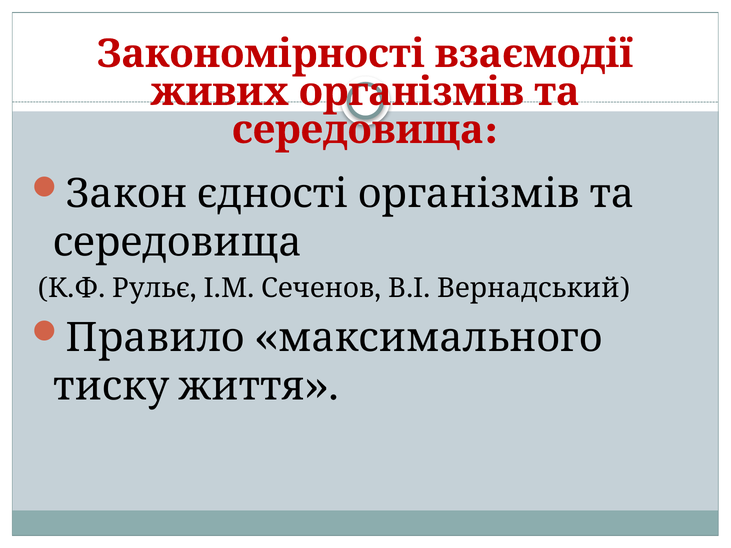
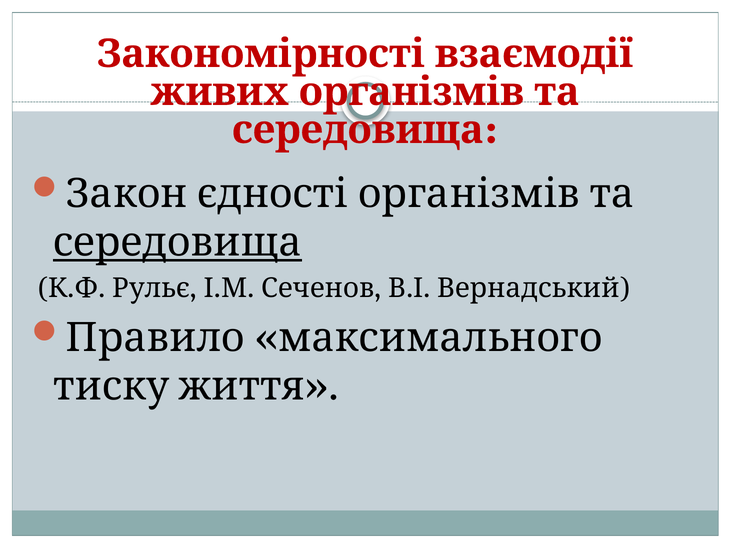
середовища at (178, 243) underline: none -> present
